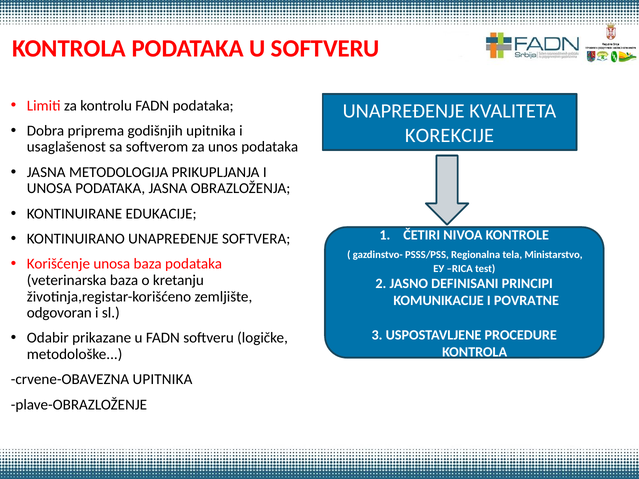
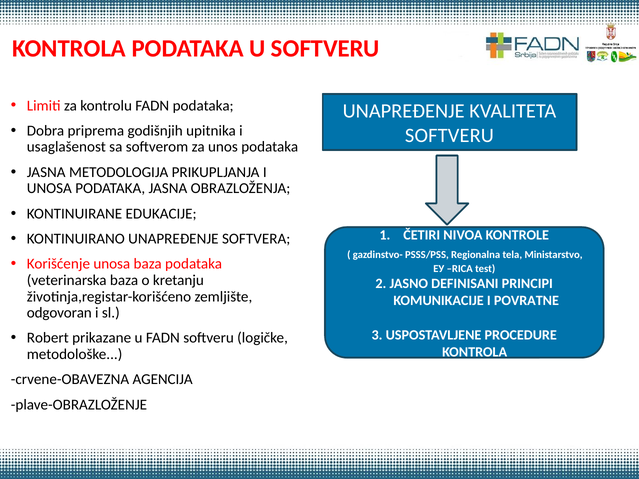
KOREKCIJE at (449, 136): KOREKCIJE -> SOFTVERU
Odabir: Odabir -> Robert
crvene-OBAVEZNA UPITNIKA: UPITNIKA -> AGENCIJA
